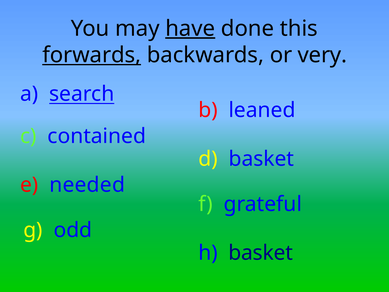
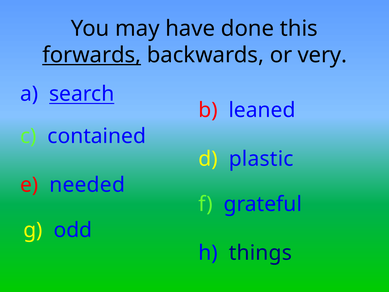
have underline: present -> none
d basket: basket -> plastic
h basket: basket -> things
